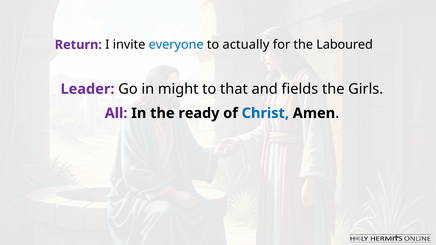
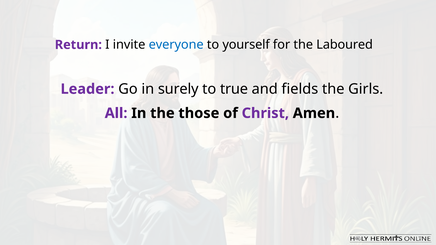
actually: actually -> yourself
might: might -> surely
that: that -> true
ready: ready -> those
Christ colour: blue -> purple
